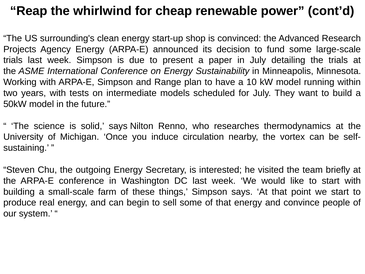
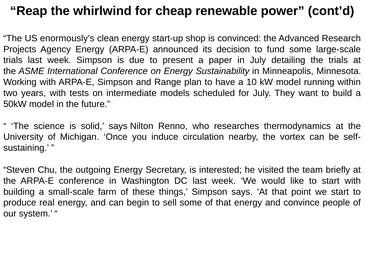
surrounding's: surrounding's -> enormously's
